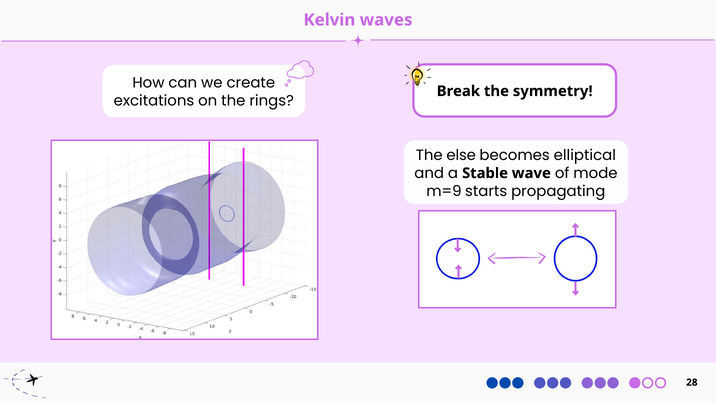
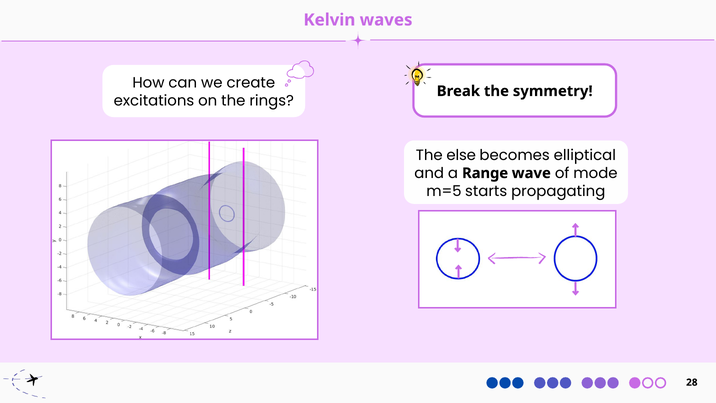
Stable: Stable -> Range
m=9: m=9 -> m=5
